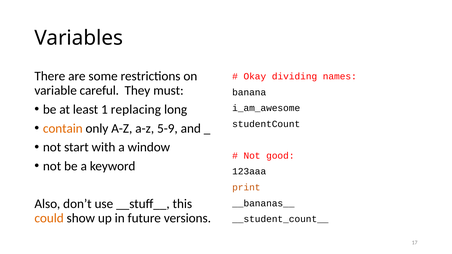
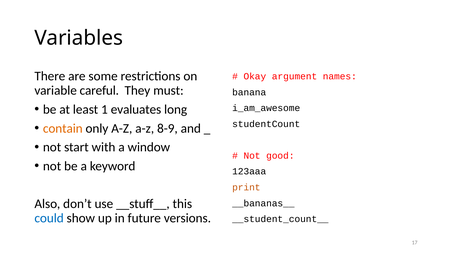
dividing: dividing -> argument
replacing: replacing -> evaluates
5-9: 5-9 -> 8-9
could colour: orange -> blue
